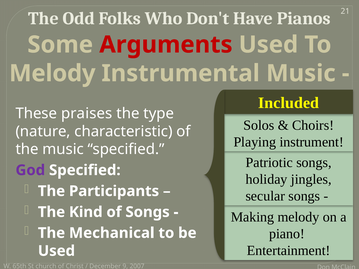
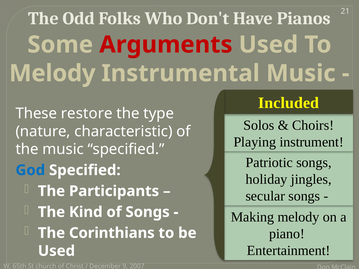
praises: praises -> restore
God colour: purple -> blue
Mechanical: Mechanical -> Corinthians
